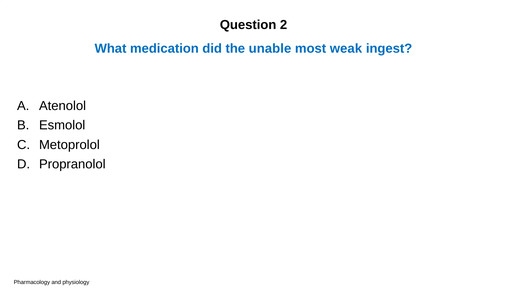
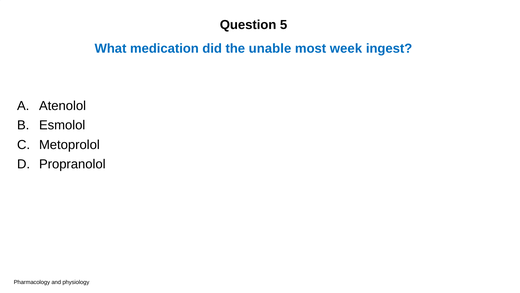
2: 2 -> 5
weak: weak -> week
